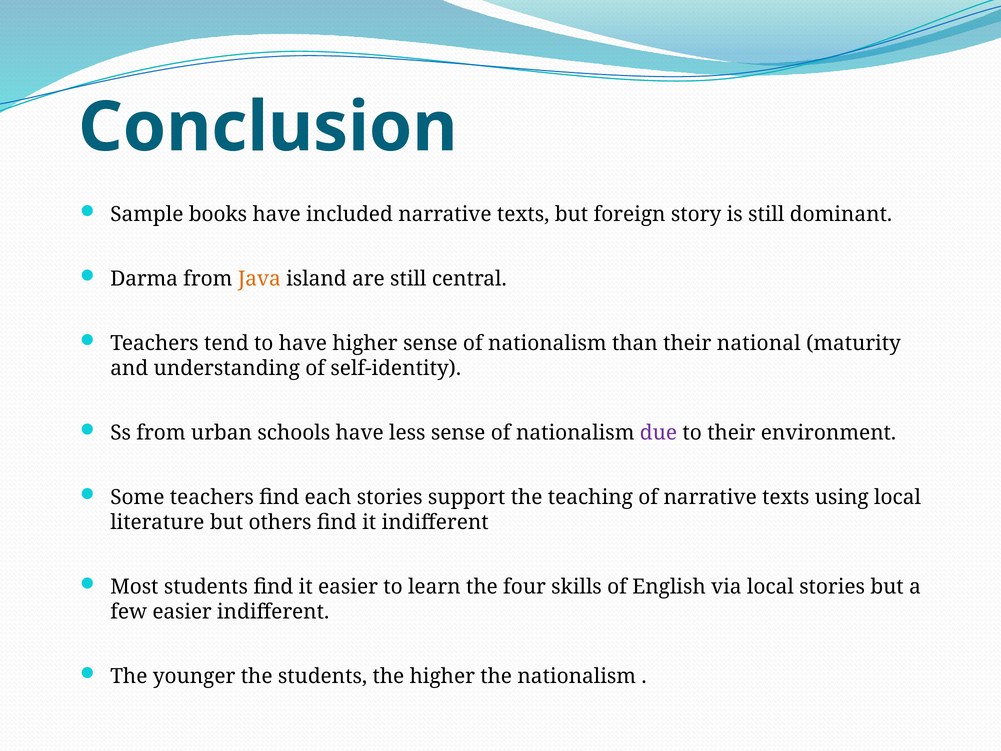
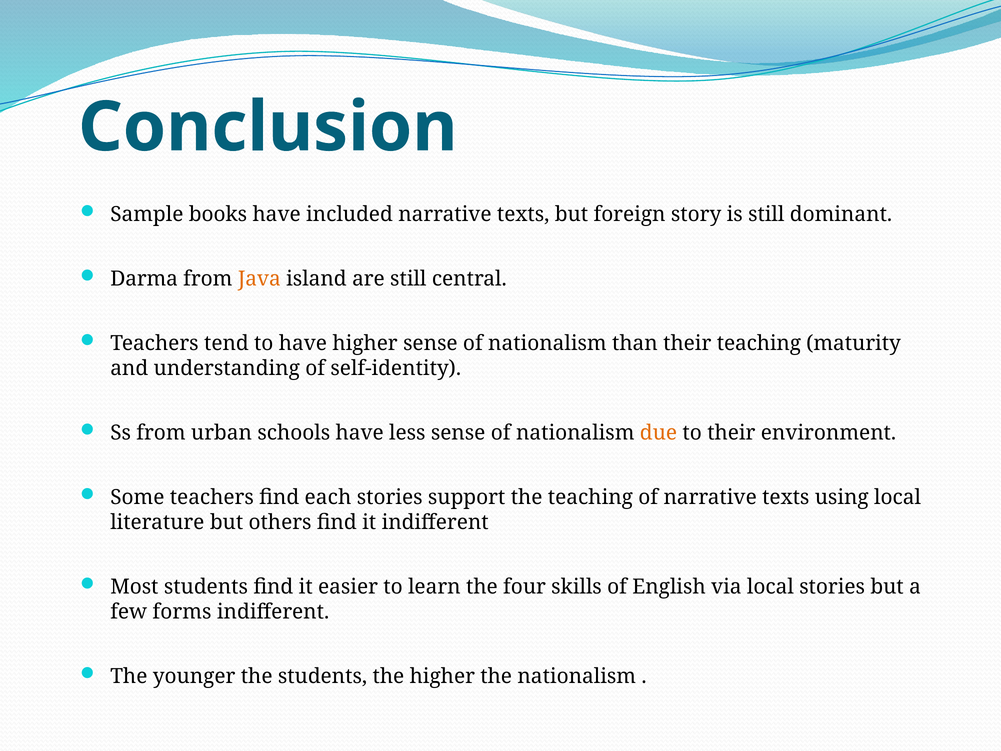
their national: national -> teaching
due colour: purple -> orange
few easier: easier -> forms
